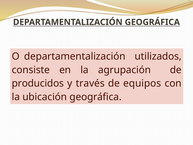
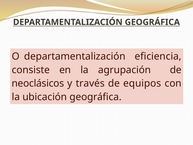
utilizados: utilizados -> eficiencia
producidos: producidos -> neoclásicos
